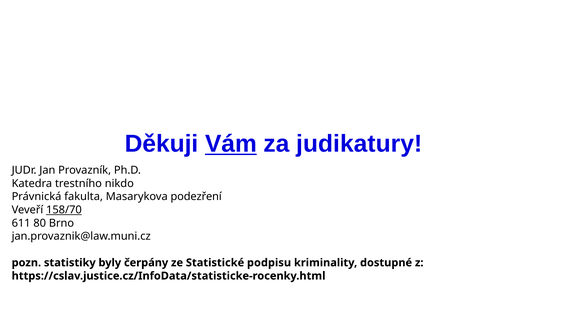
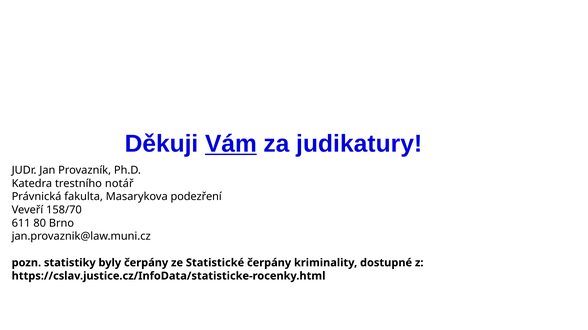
nikdo: nikdo -> notář
158/70 underline: present -> none
Statistické podpisu: podpisu -> čerpány
